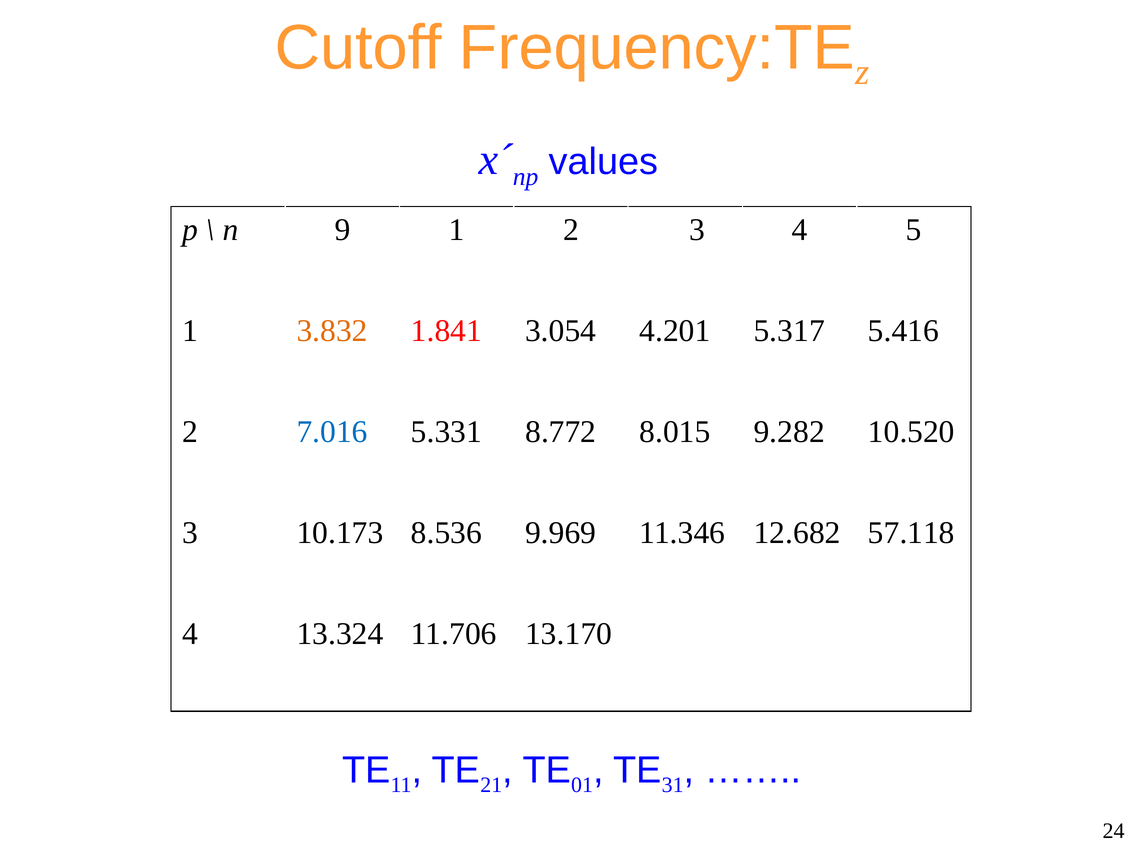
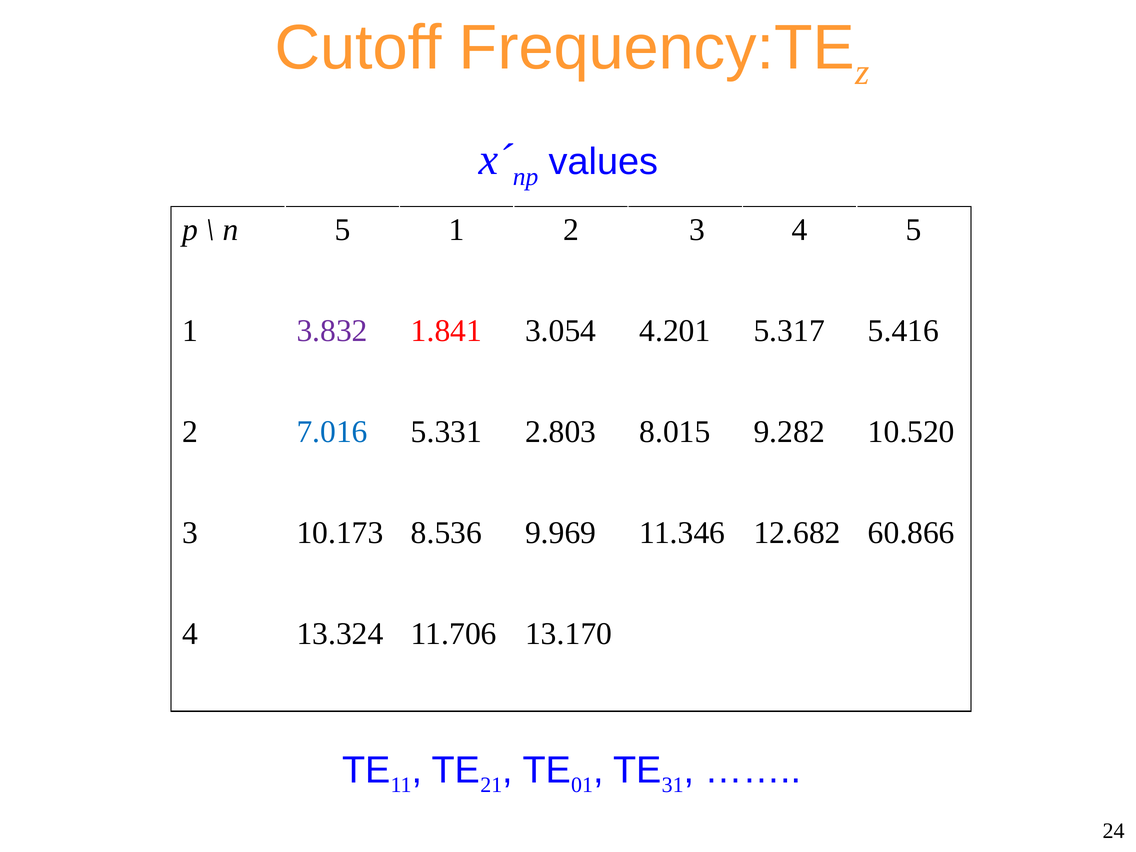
n 9: 9 -> 5
3.832 colour: orange -> purple
8.772: 8.772 -> 2.803
57.118: 57.118 -> 60.866
